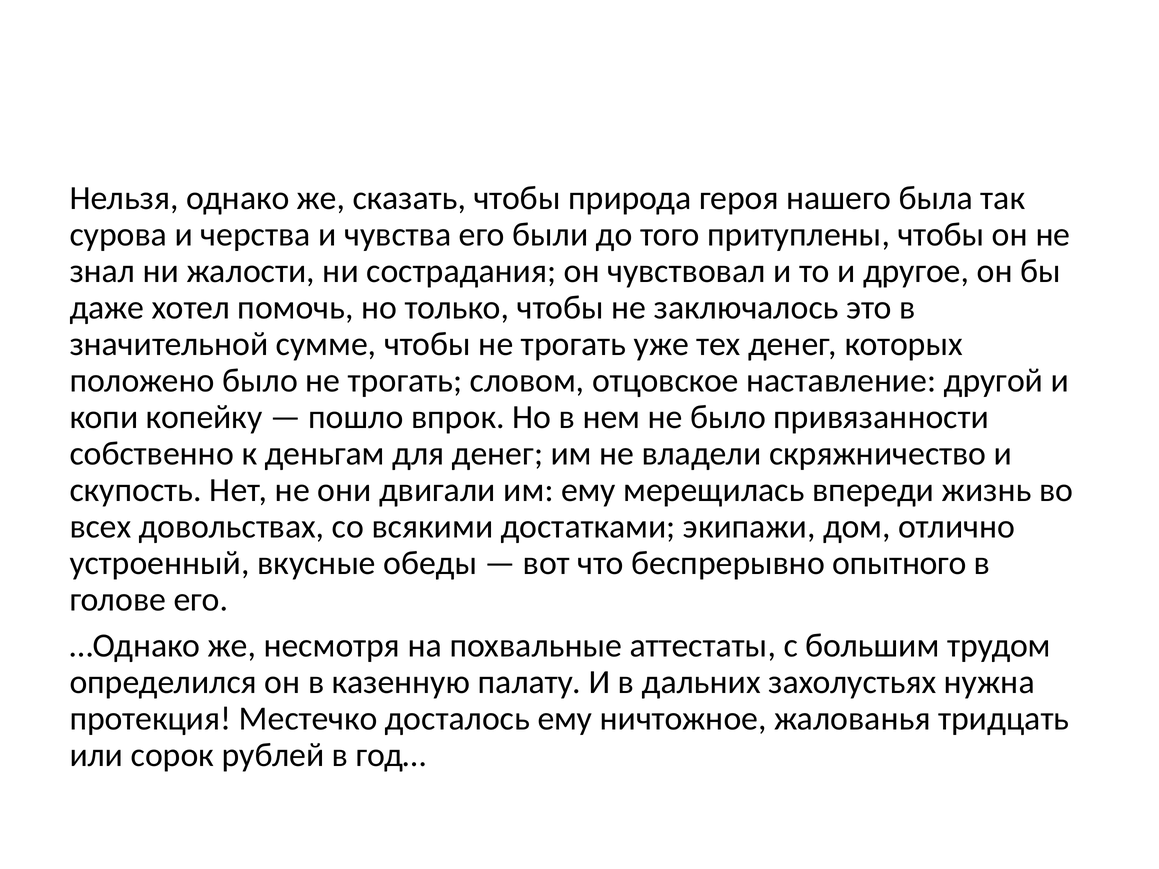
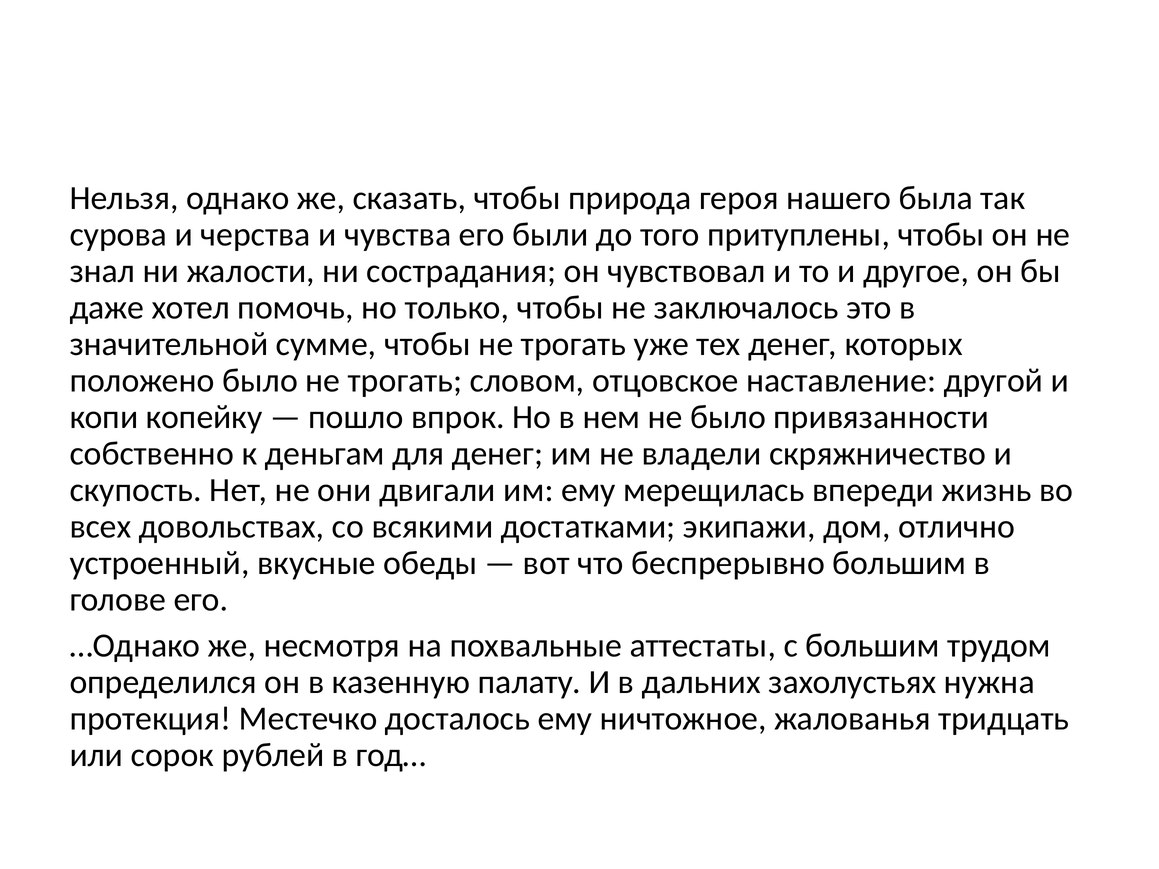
беспрерывно опытного: опытного -> большим
